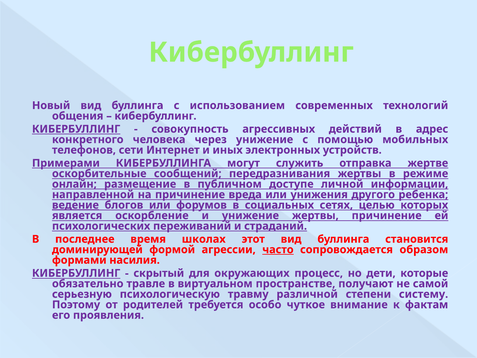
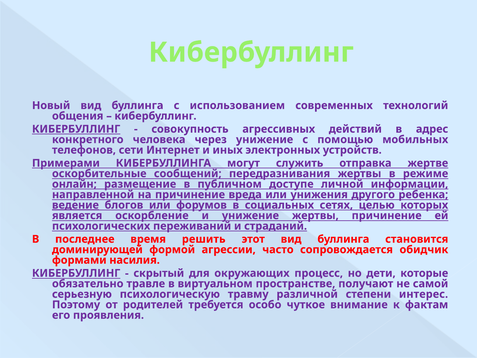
школах: школах -> решить
часто underline: present -> none
образом: образом -> обидчик
систему: систему -> интерес
